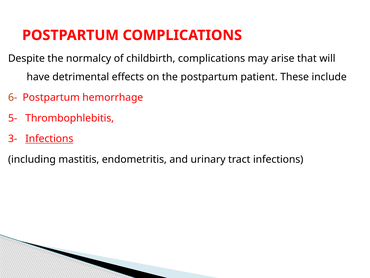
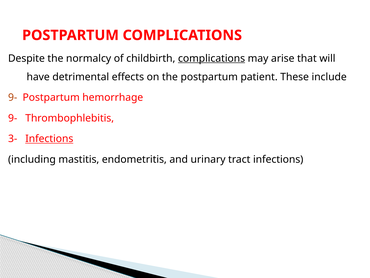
complications at (212, 58) underline: none -> present
6- at (13, 97): 6- -> 9-
5- at (13, 118): 5- -> 9-
